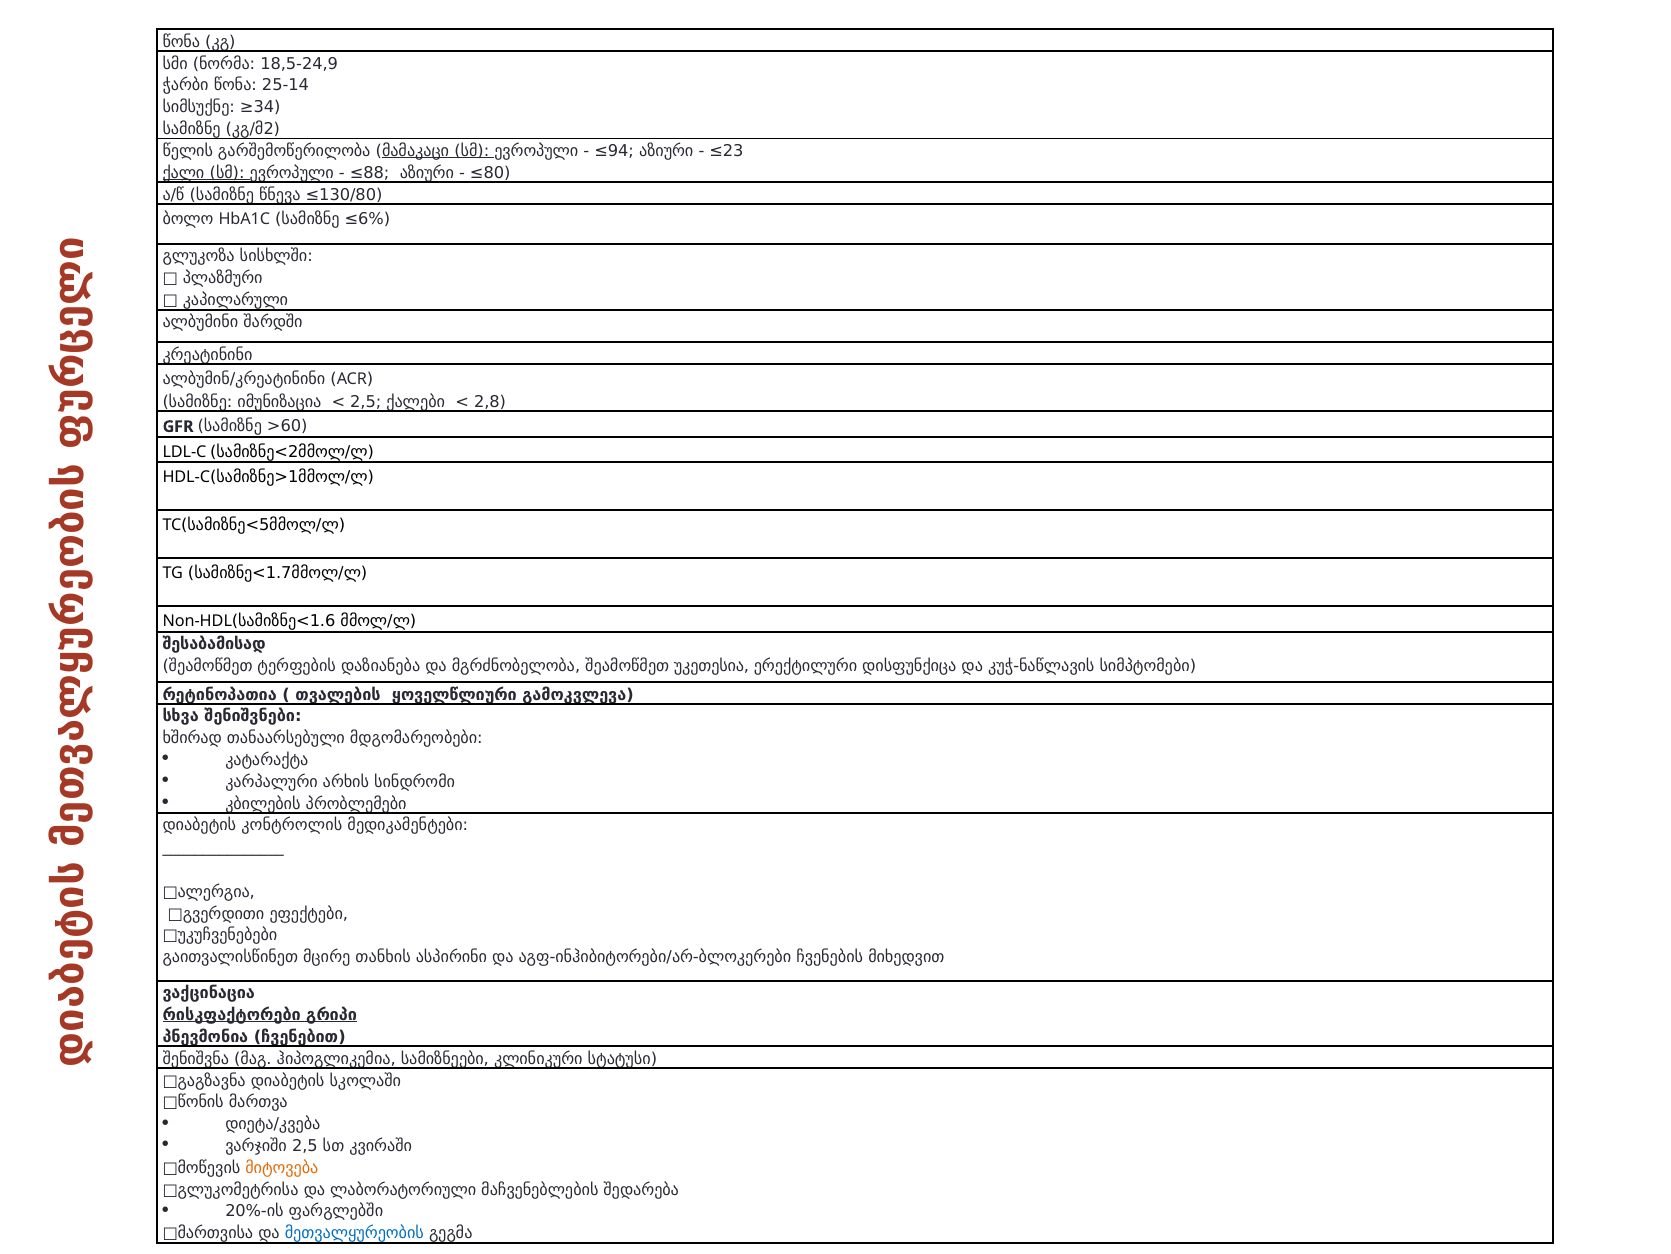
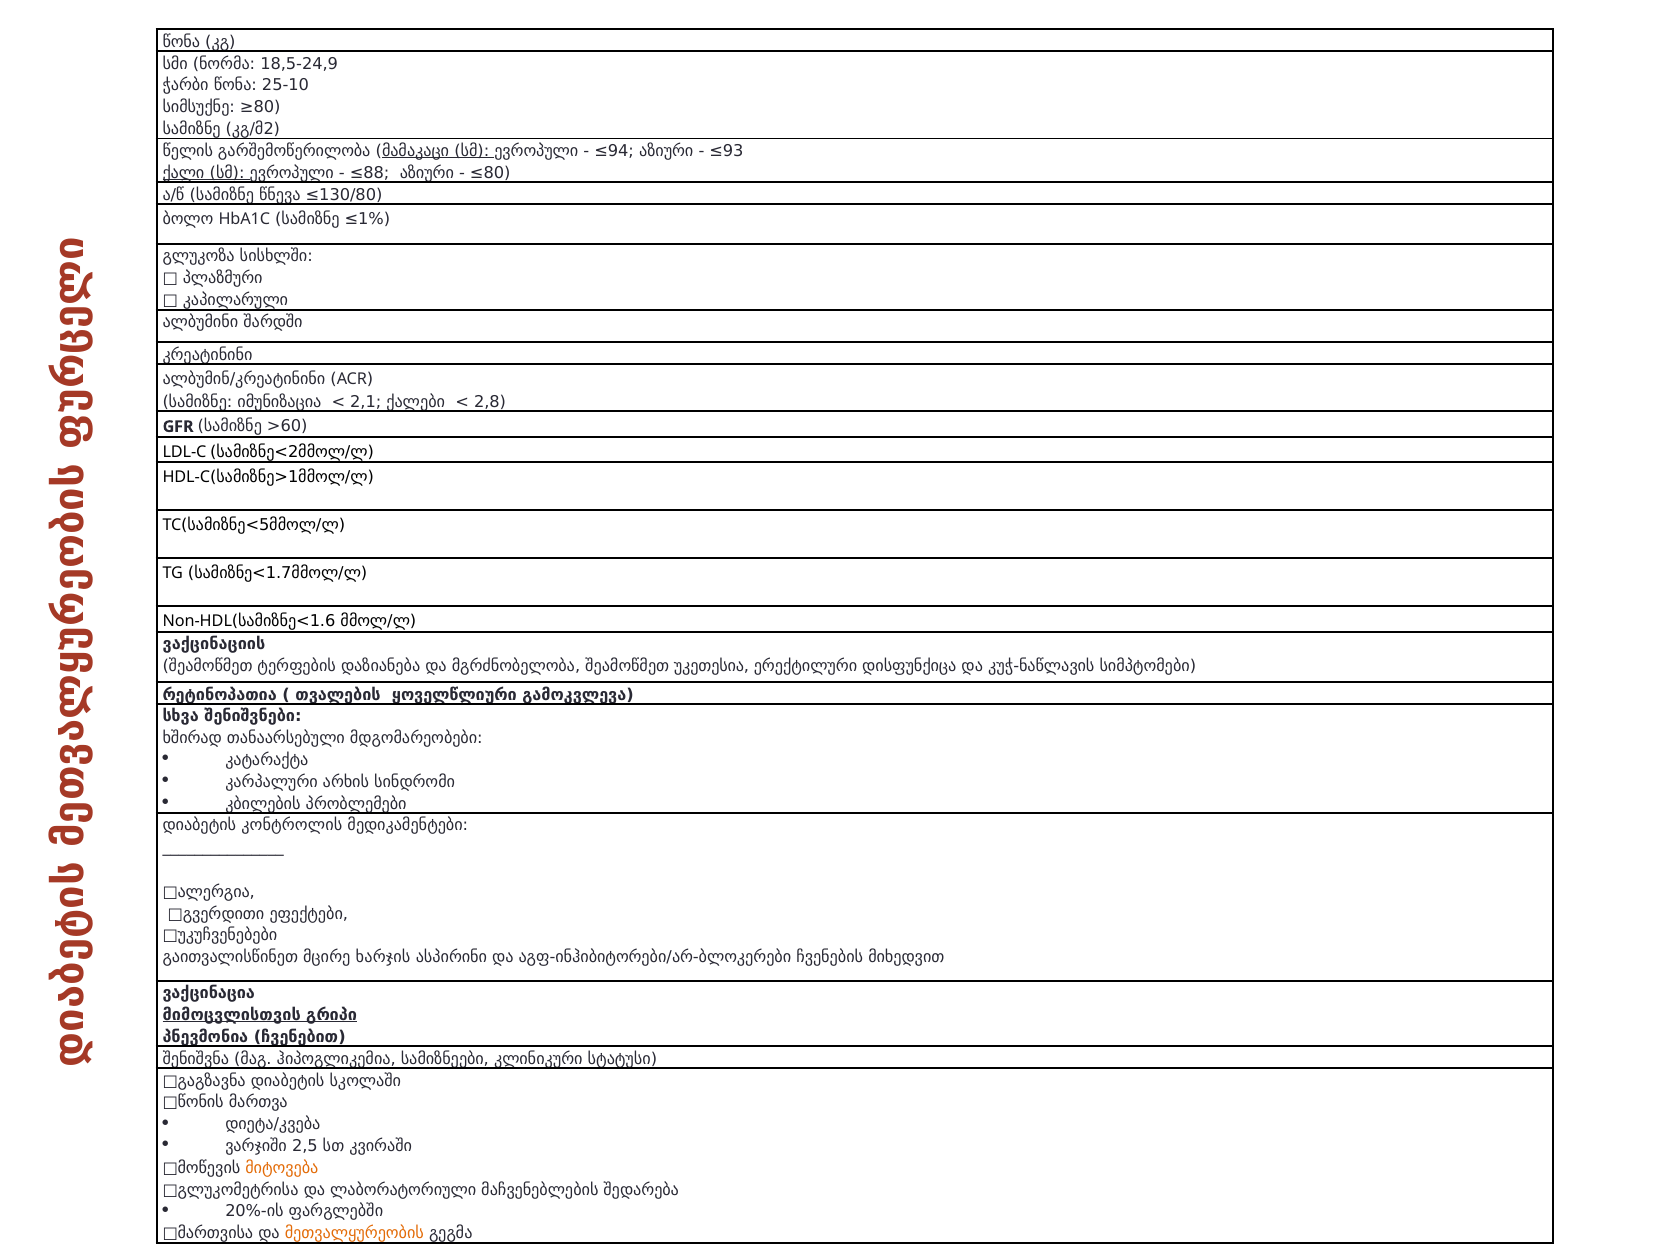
25-14: 25-14 -> 25-10
≥34: ≥34 -> ≥80
≤23: ≤23 -> ≤93
≤6%: ≤6% -> ≤1%
2,5 at (366, 402): 2,5 -> 2,1
შესაბამისად: შესაბამისად -> ვაქცინაციის
თანხის: თანხის -> ხარჯის
რისკფაქტორები: რისკფაქტორები -> მიმოცვლისთვის
მეთვალყურეობის colour: blue -> orange
